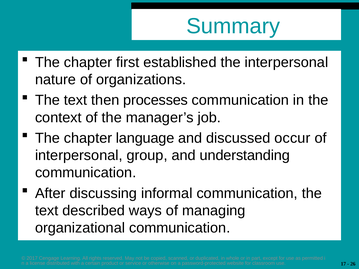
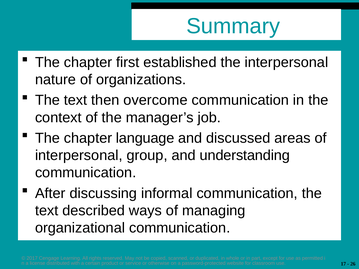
processes: processes -> overcome
occur: occur -> areas
